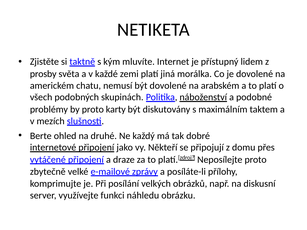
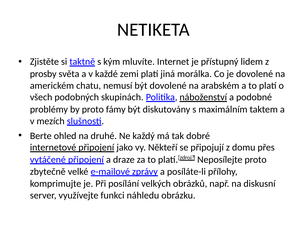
karty: karty -> fámy
